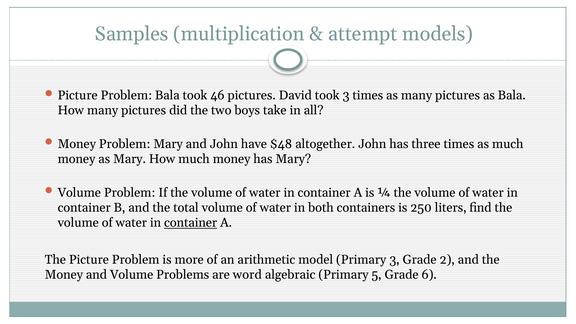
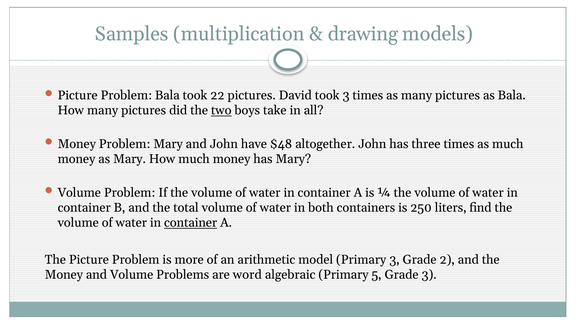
attempt: attempt -> drawing
46: 46 -> 22
two underline: none -> present
Grade 6: 6 -> 3
